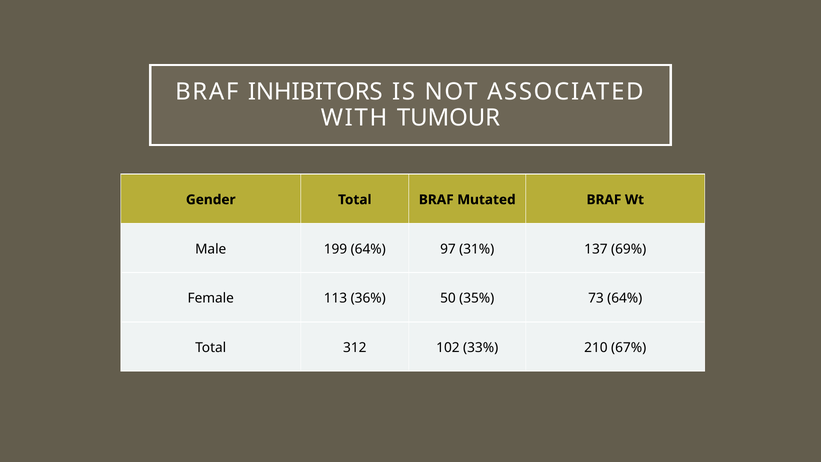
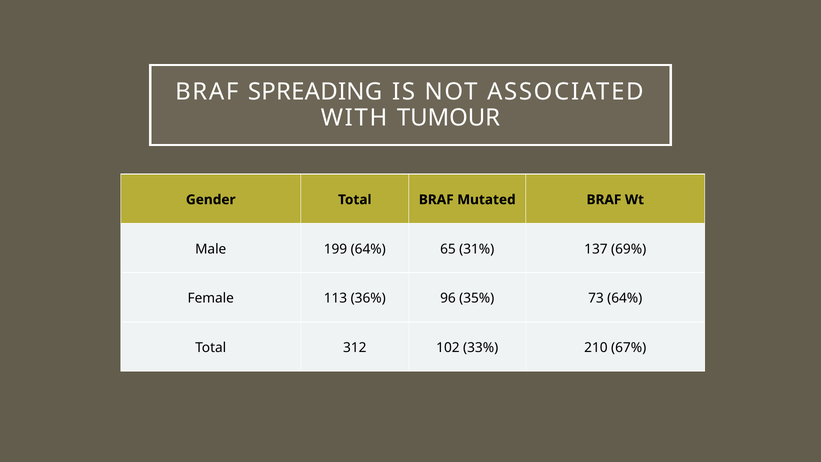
INHIBITORS: INHIBITORS -> SPREADING
97: 97 -> 65
50: 50 -> 96
